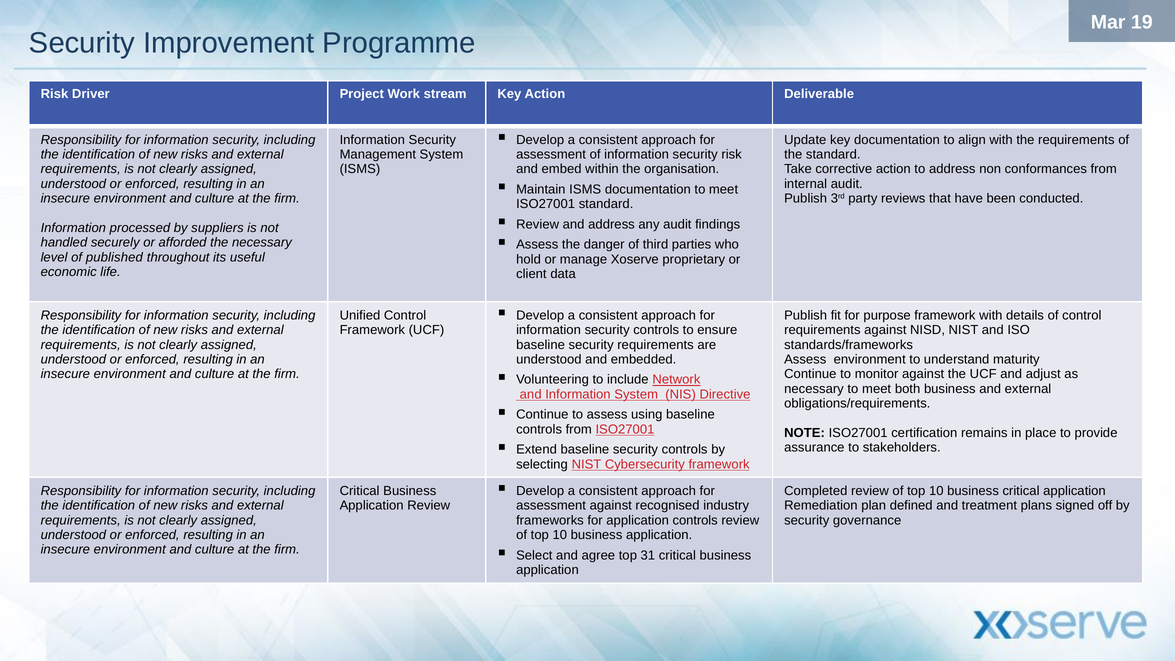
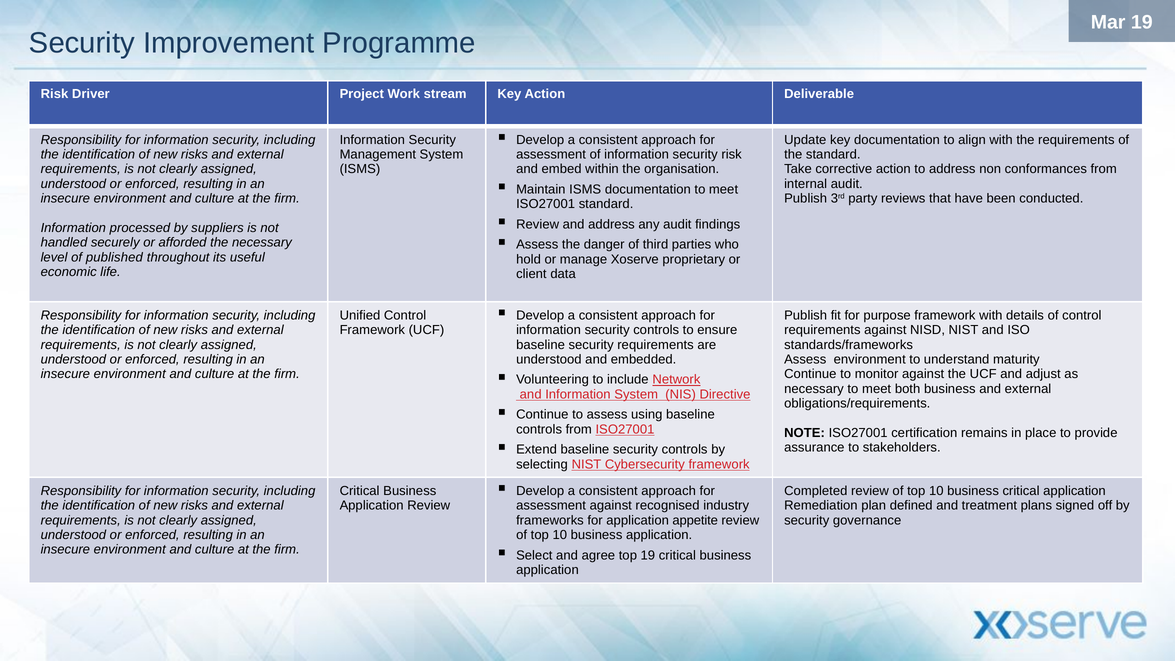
application controls: controls -> appetite
top 31: 31 -> 19
